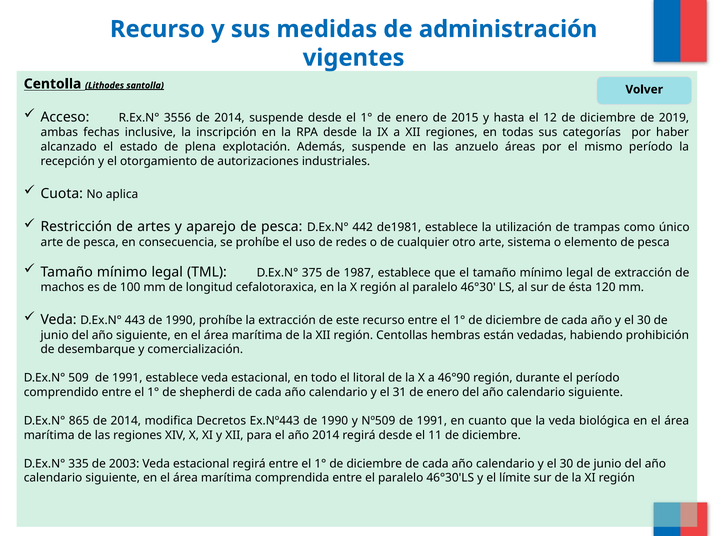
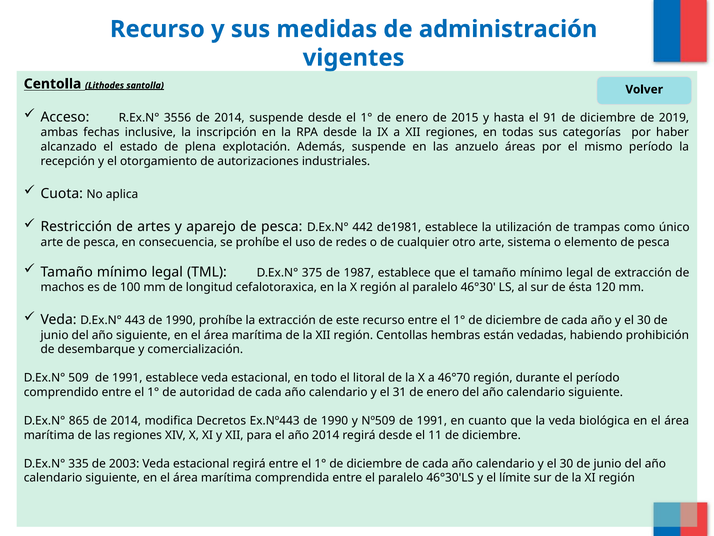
12: 12 -> 91
46°90: 46°90 -> 46°70
shepherdi: shepherdi -> autoridad
